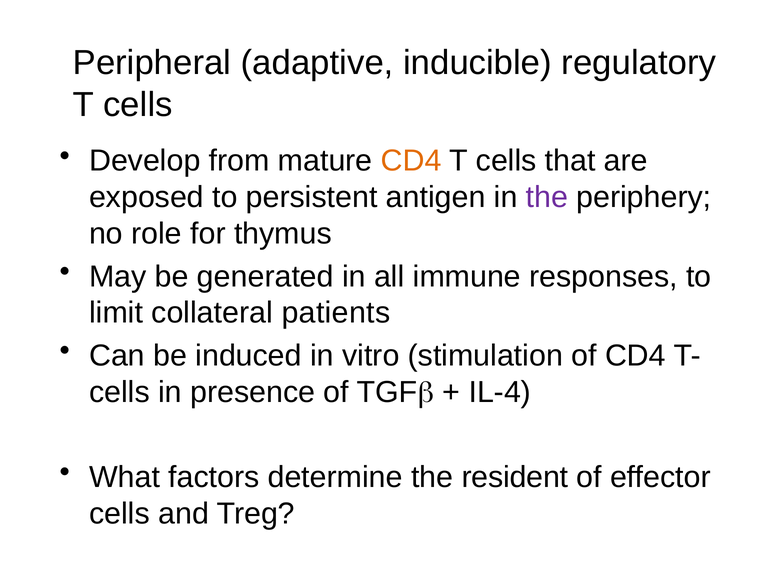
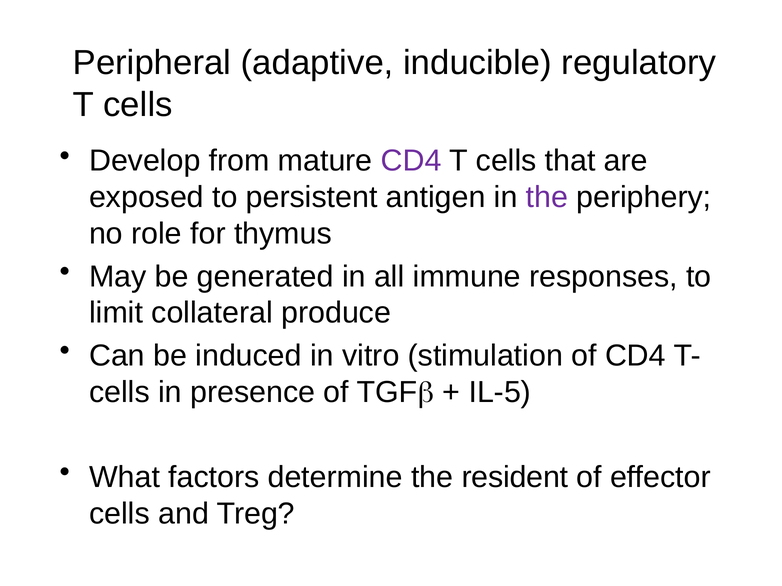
CD4 at (411, 161) colour: orange -> purple
patients: patients -> produce
IL-4: IL-4 -> IL-5
